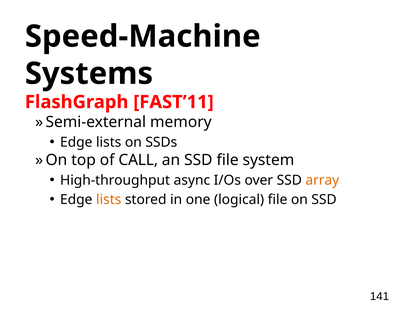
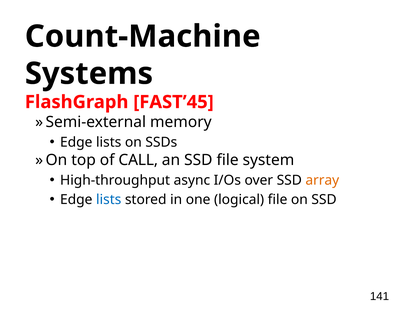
Speed-Machine: Speed-Machine -> Count-Machine
FAST’11: FAST’11 -> FAST’45
lists at (109, 200) colour: orange -> blue
